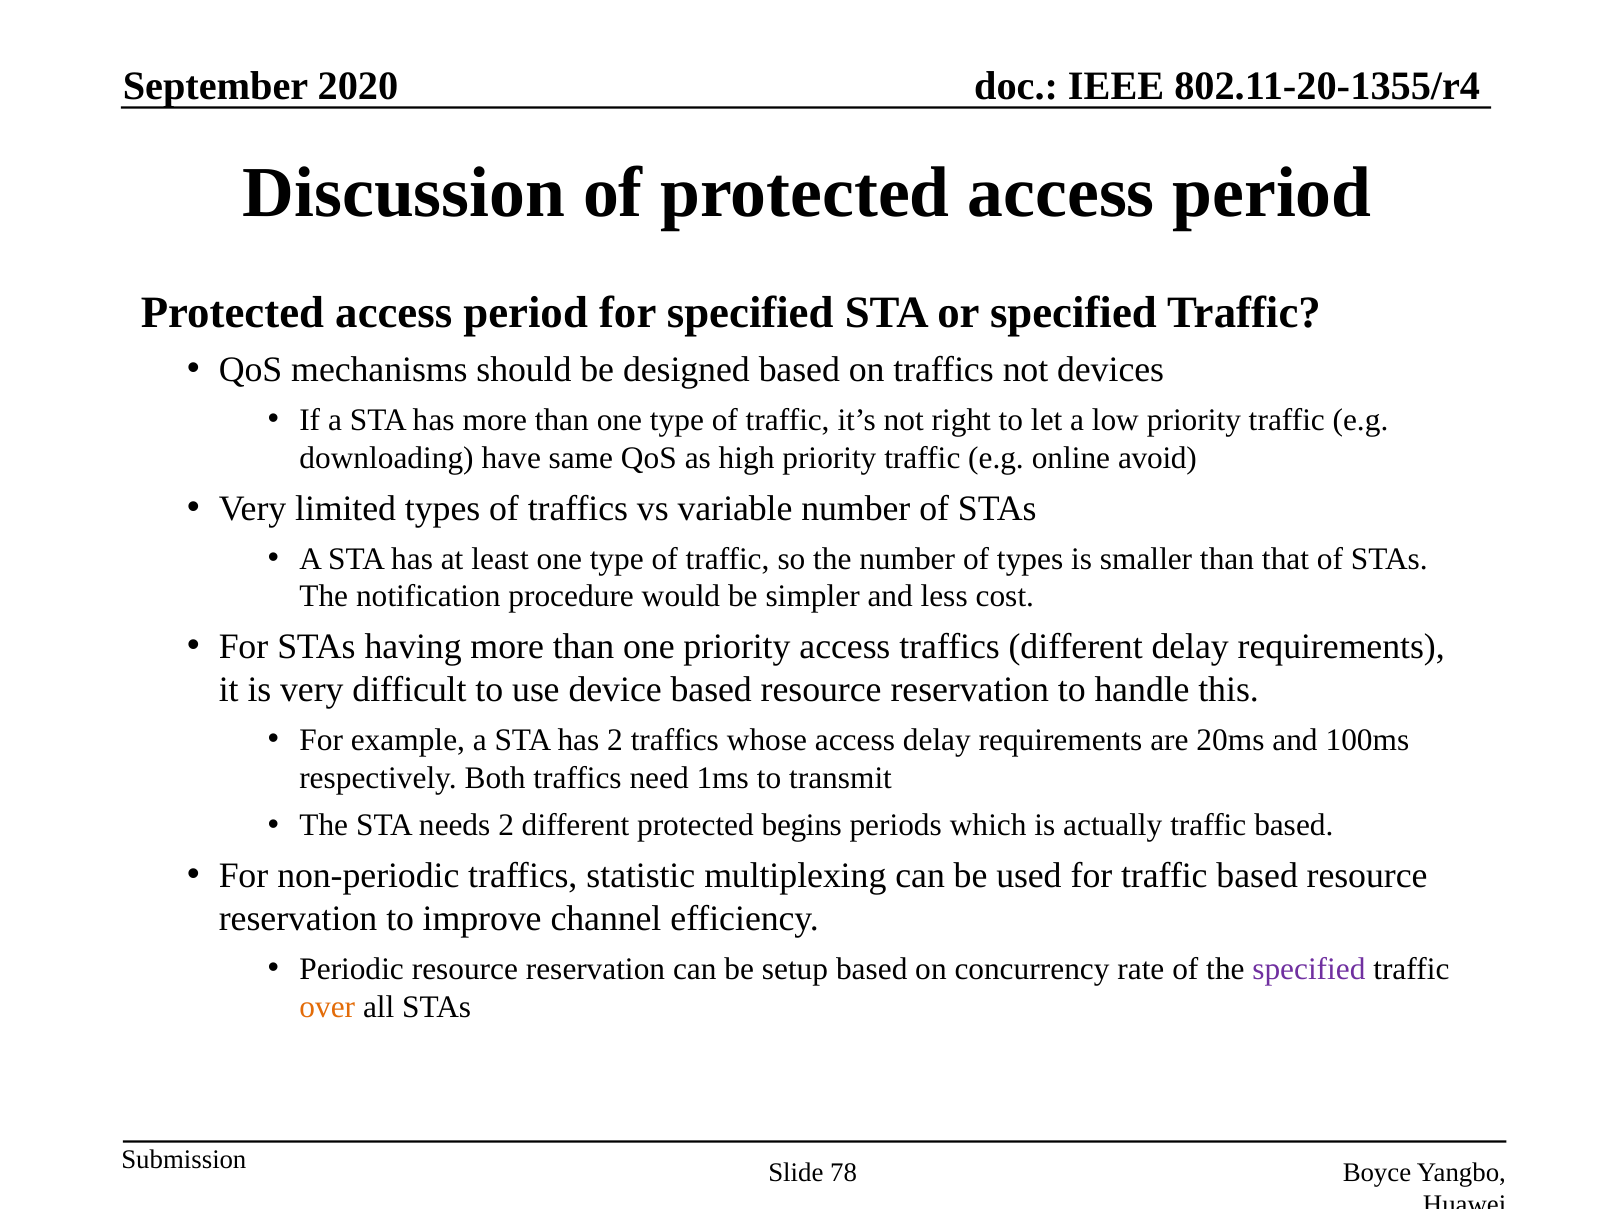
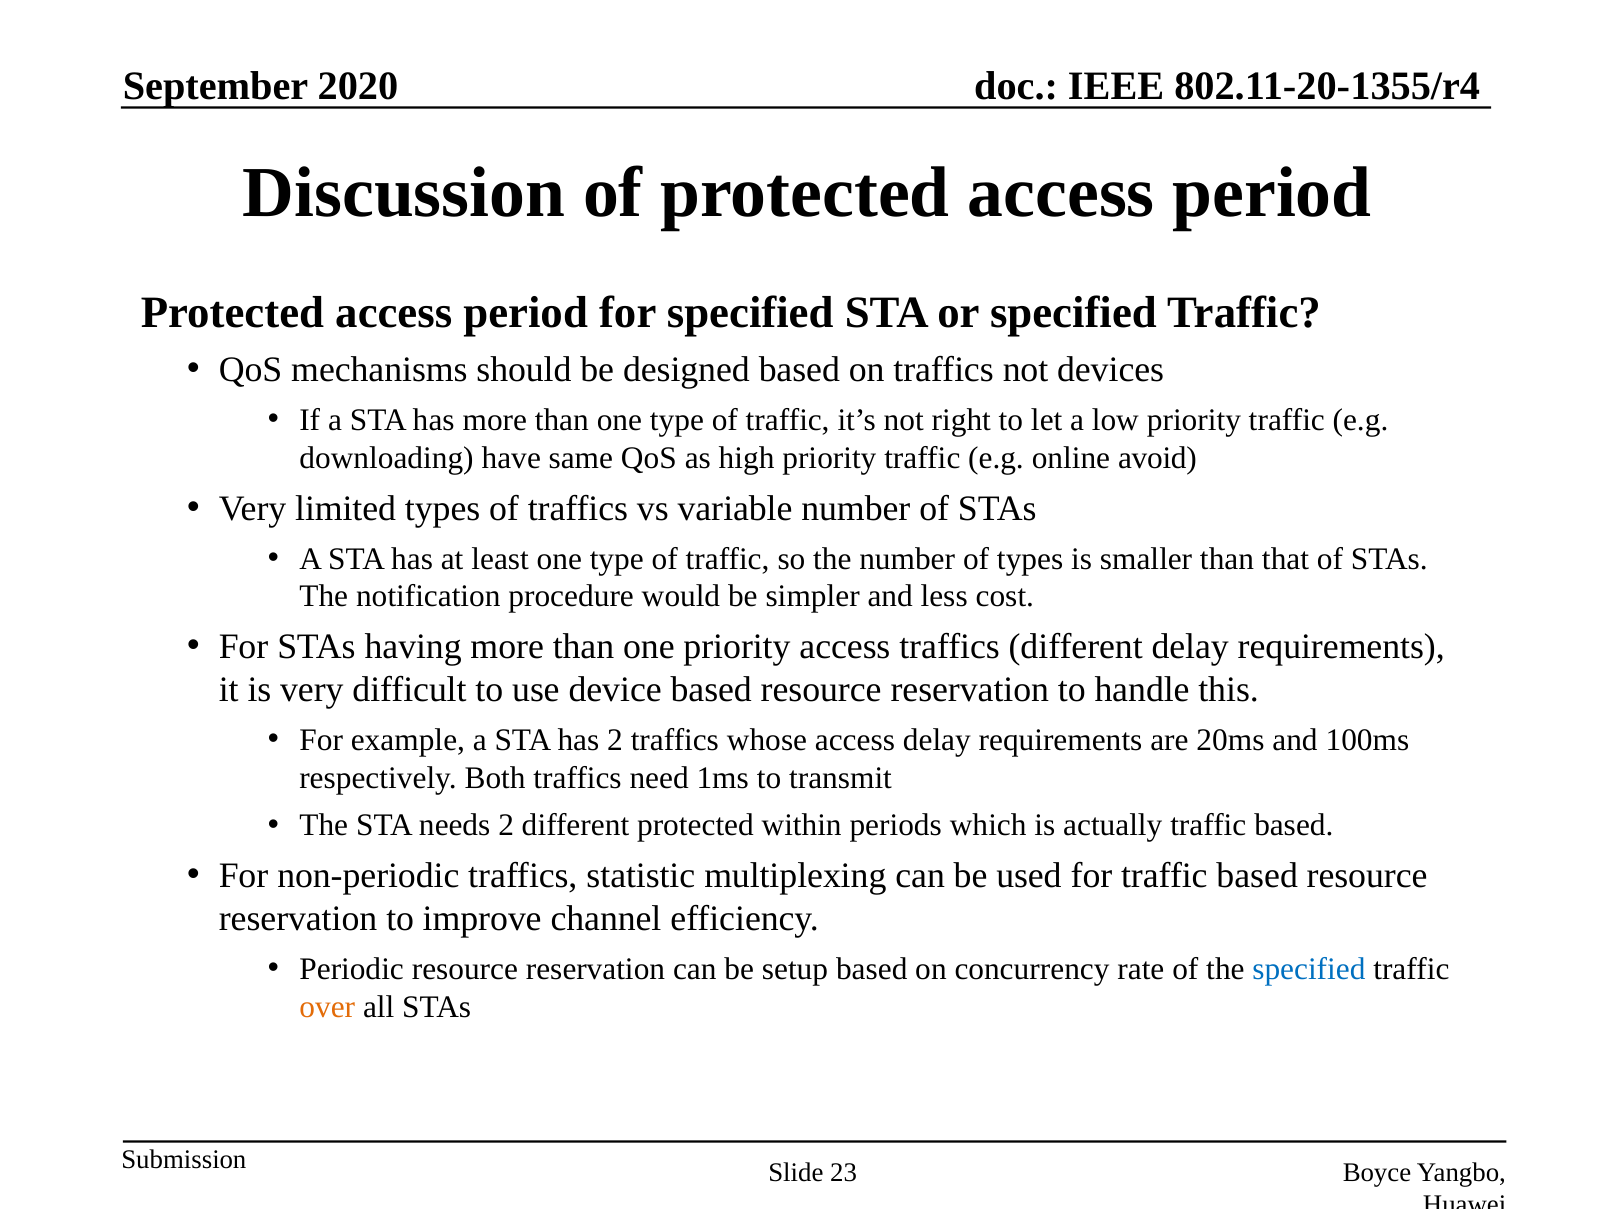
begins: begins -> within
specified at (1309, 969) colour: purple -> blue
78: 78 -> 23
